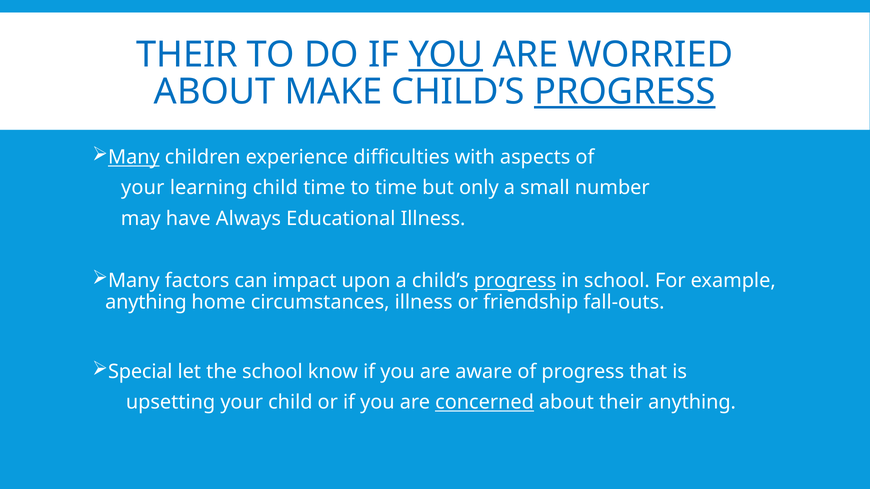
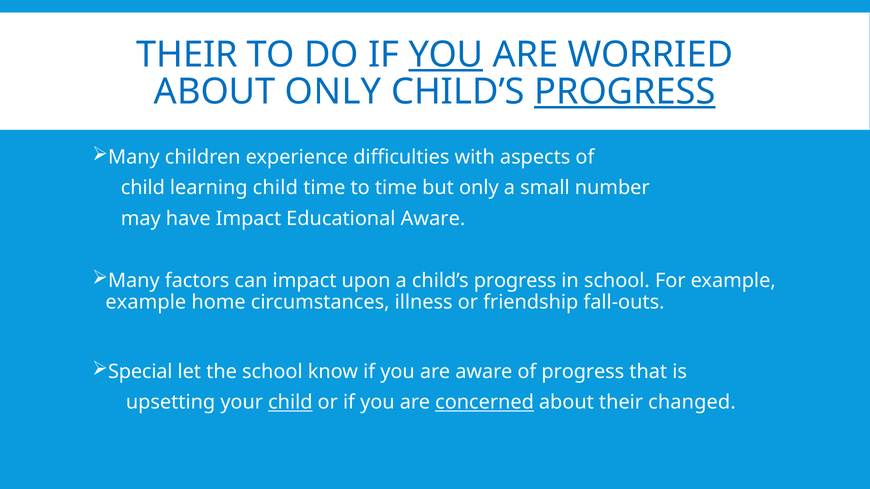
ABOUT MAKE: MAKE -> ONLY
Many at (134, 157) underline: present -> none
your at (143, 188): your -> child
have Always: Always -> Impact
Educational Illness: Illness -> Aware
progress at (515, 281) underline: present -> none
anything at (146, 303): anything -> example
child at (290, 403) underline: none -> present
their anything: anything -> changed
